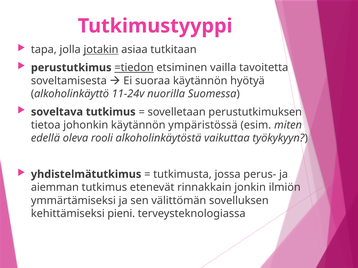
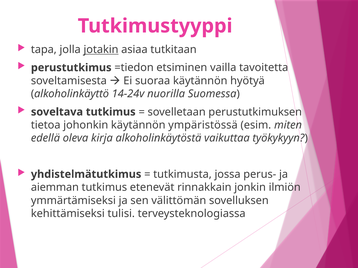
=tiedon underline: present -> none
11-24v: 11-24v -> 14-24v
rooli: rooli -> kirja
pieni: pieni -> tulisi
